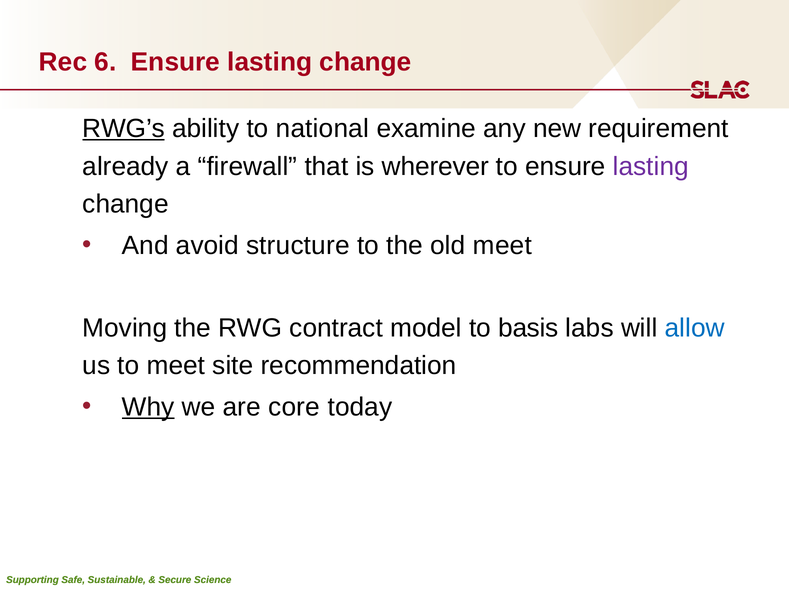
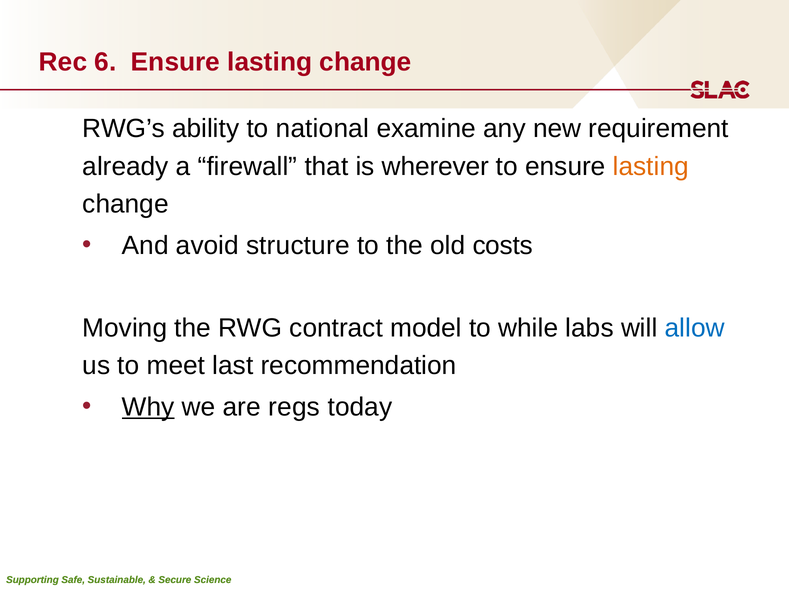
RWG’s underline: present -> none
lasting at (651, 166) colour: purple -> orange
old meet: meet -> costs
basis: basis -> while
site: site -> last
core: core -> regs
